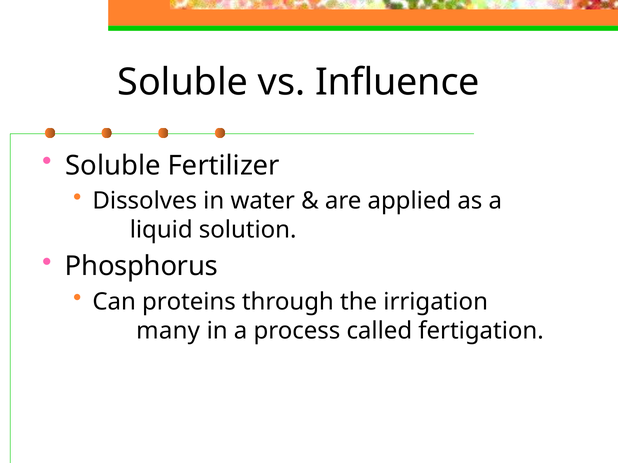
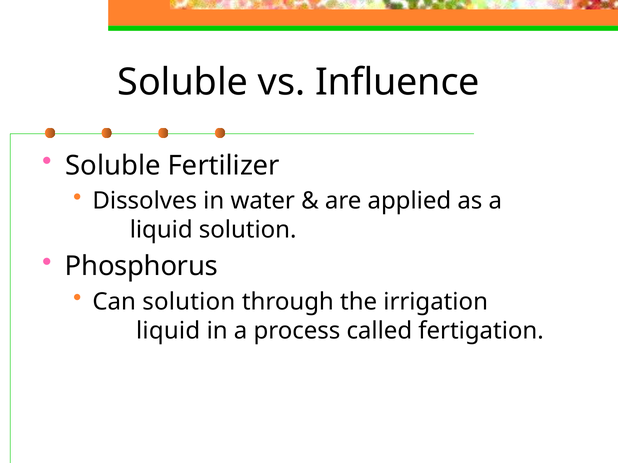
Can proteins: proteins -> solution
many at (168, 331): many -> liquid
